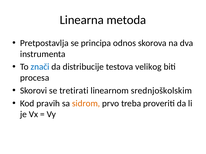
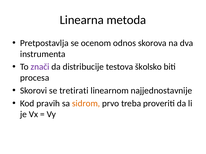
principa: principa -> ocenom
znači colour: blue -> purple
velikog: velikog -> školsko
srednjoškolskim: srednjoškolskim -> najjednostavnije
